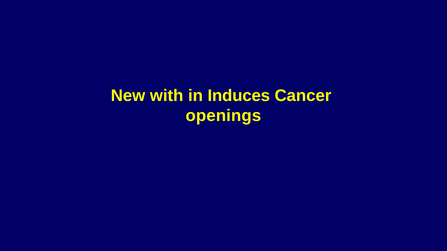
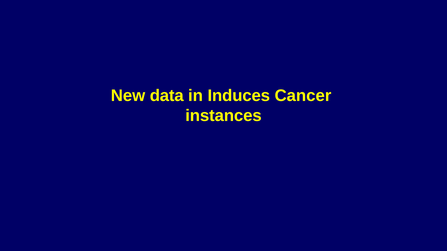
with: with -> data
openings: openings -> instances
